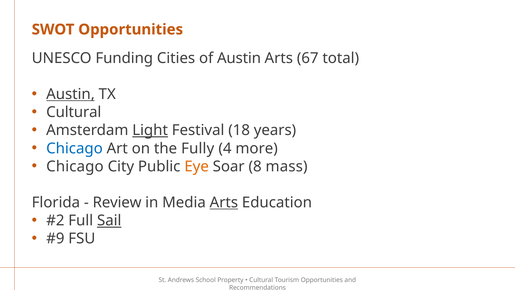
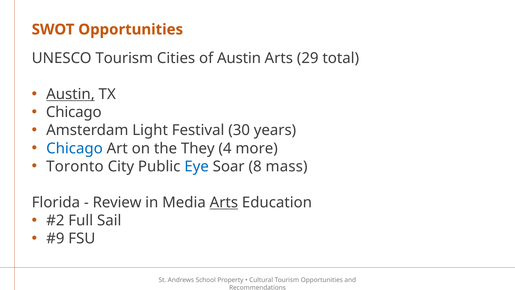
UNESCO Funding: Funding -> Tourism
67: 67 -> 29
Cultural at (74, 112): Cultural -> Chicago
Light underline: present -> none
18: 18 -> 30
Fully: Fully -> They
Chicago at (75, 166): Chicago -> Toronto
Eye colour: orange -> blue
Sail underline: present -> none
